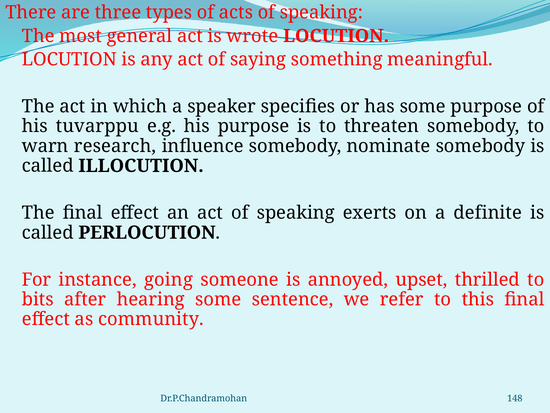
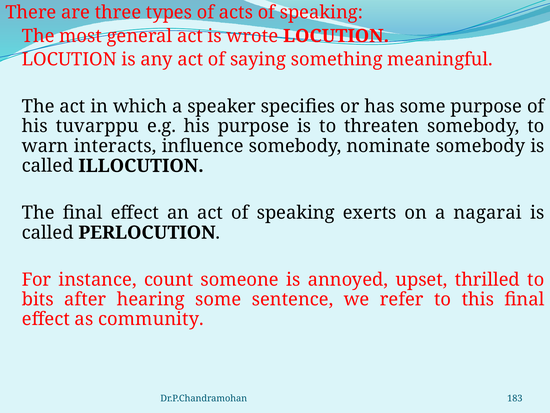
research: research -> interacts
definite: definite -> nagarai
going: going -> count
148: 148 -> 183
